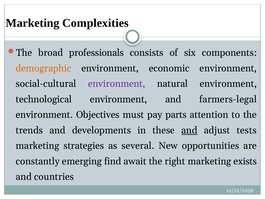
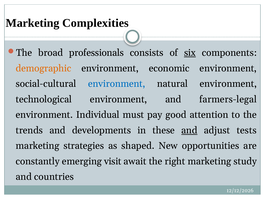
six underline: none -> present
environment at (117, 84) colour: purple -> blue
Objectives: Objectives -> Individual
parts: parts -> good
several: several -> shaped
find: find -> visit
exists: exists -> study
